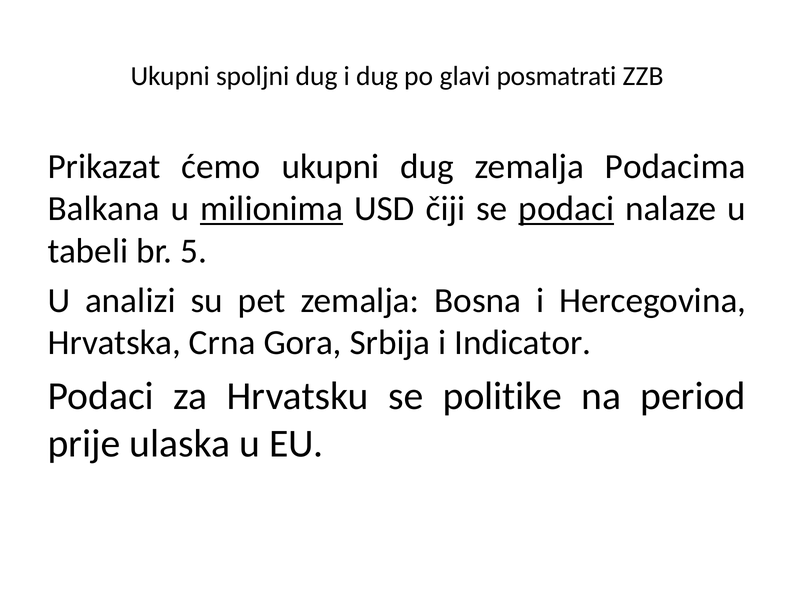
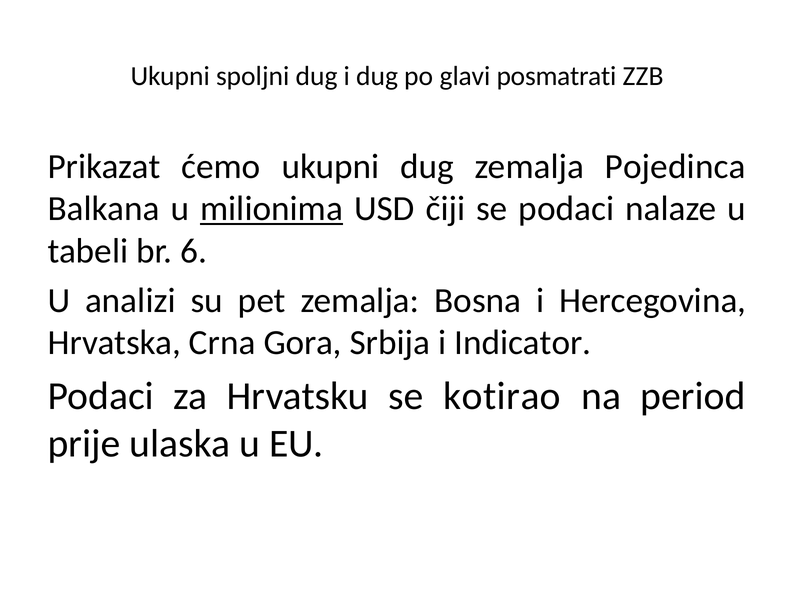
Podacima: Podacima -> Pojedinca
podaci at (566, 209) underline: present -> none
5: 5 -> 6
politike: politike -> kotirao
